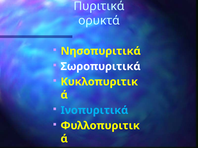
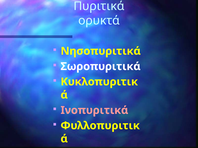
Ινοπυριτικά colour: light blue -> pink
